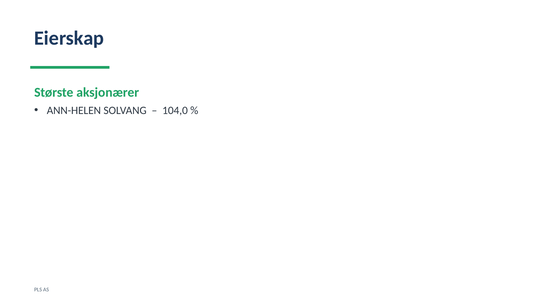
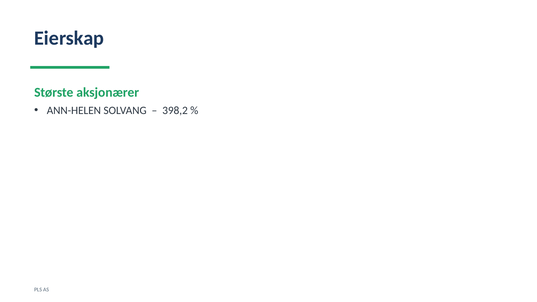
104,0: 104,0 -> 398,2
